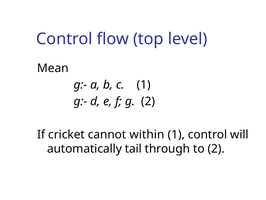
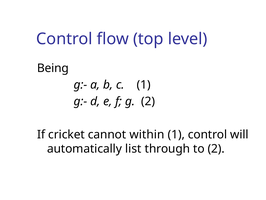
Mean: Mean -> Being
tail: tail -> list
